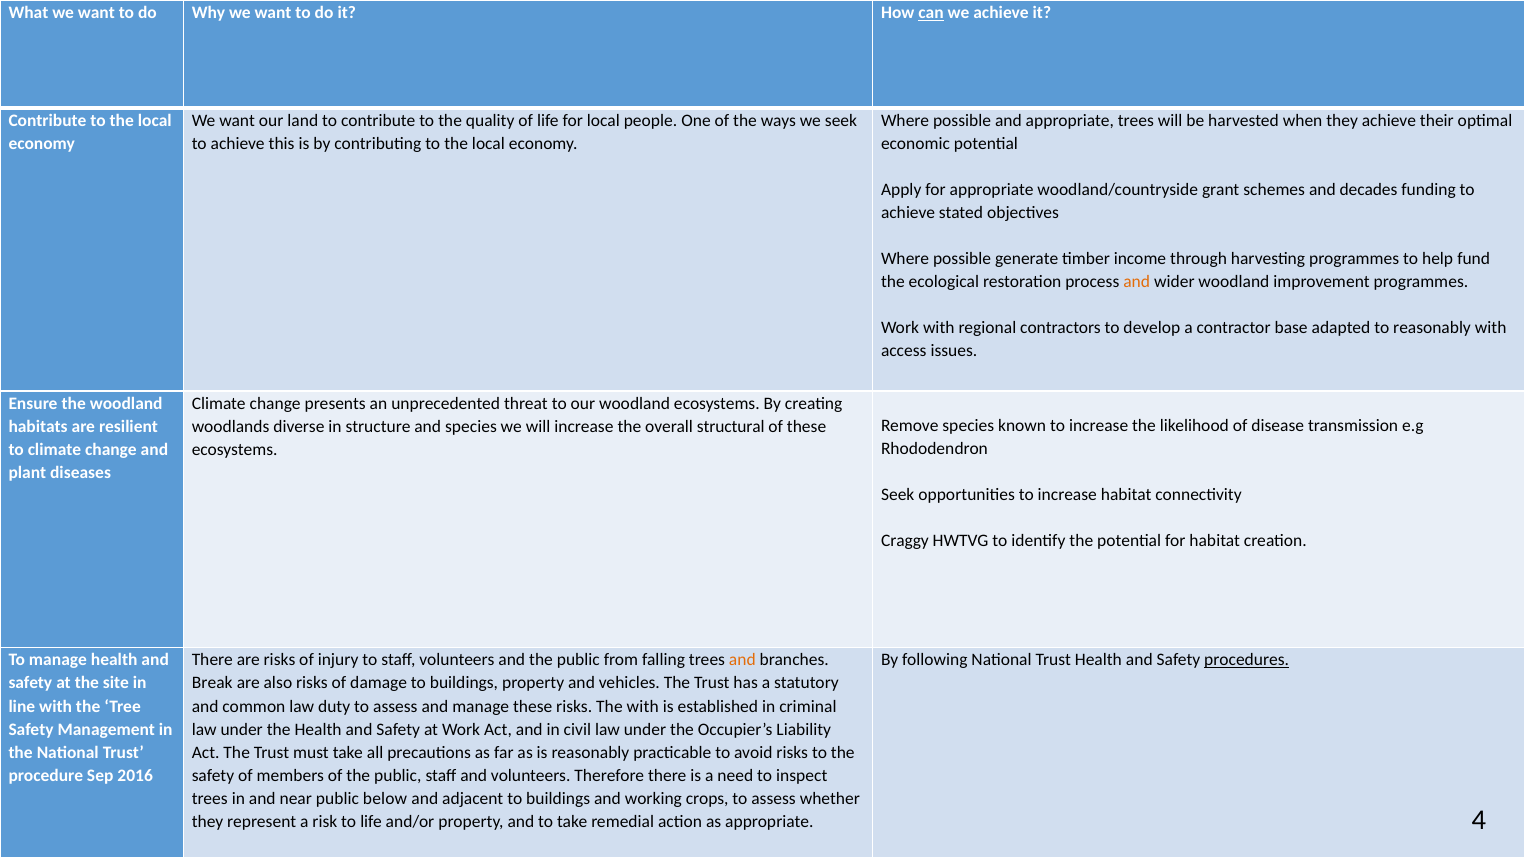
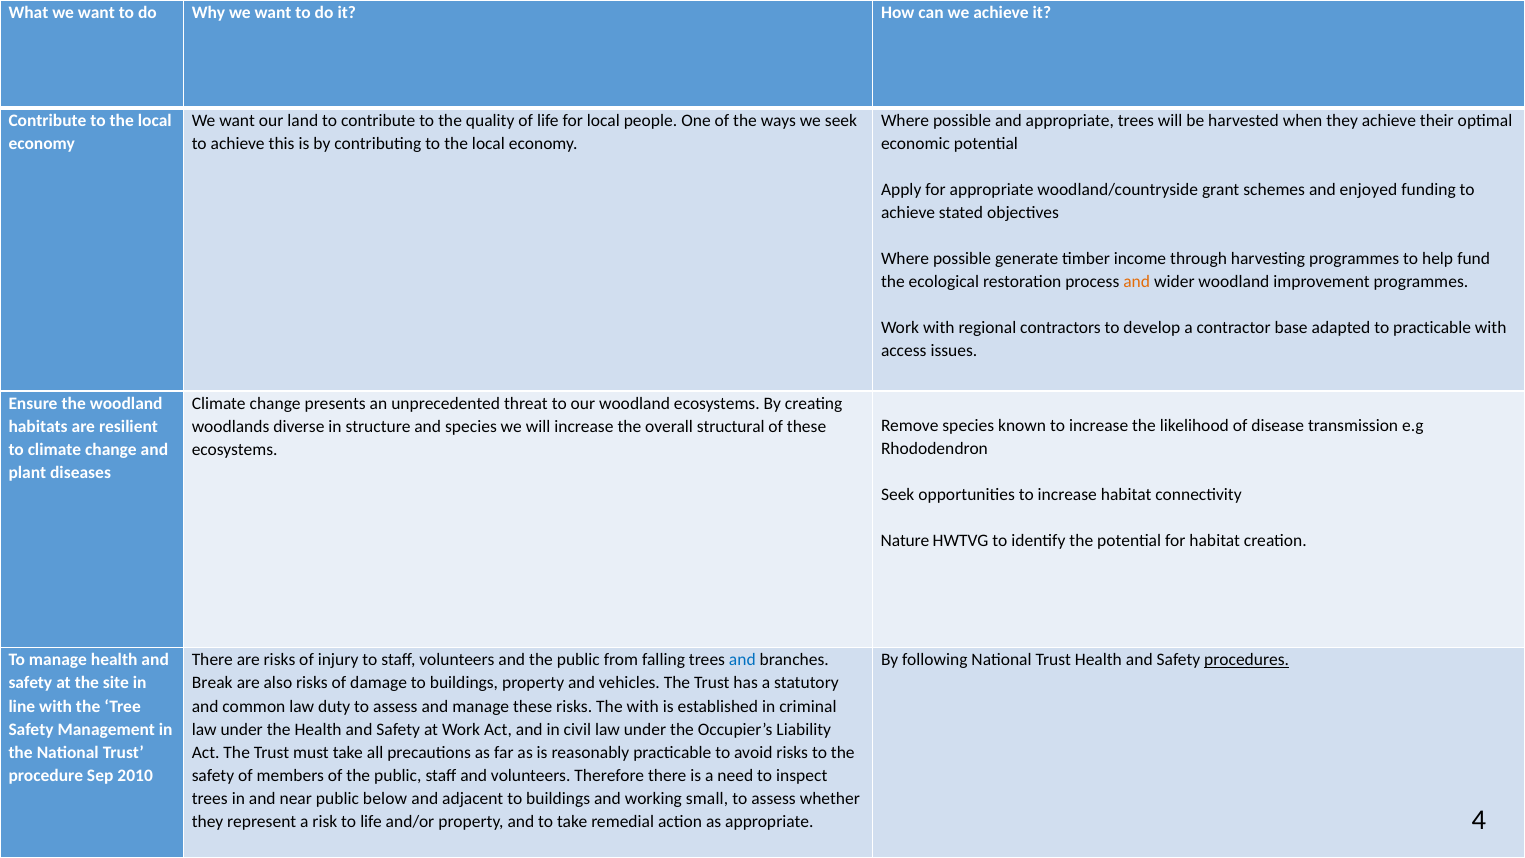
can underline: present -> none
decades: decades -> enjoyed
to reasonably: reasonably -> practicable
Craggy: Craggy -> Nature
and at (742, 660) colour: orange -> blue
2016: 2016 -> 2010
crops: crops -> small
